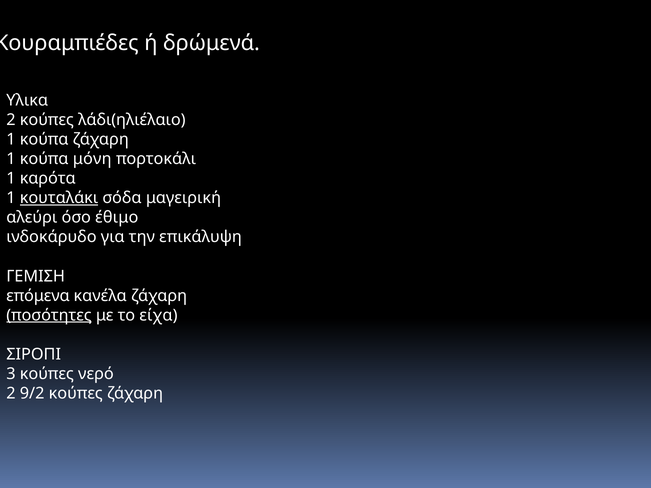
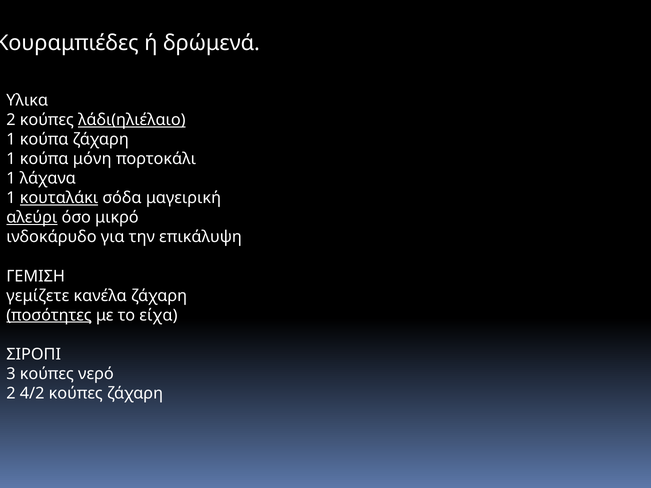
λάδι(ηλιέλαιο underline: none -> present
καρότα: καρότα -> λάχανα
αλεύρι underline: none -> present
έθιμο: έθιμο -> μικρό
επόμενα: επόμενα -> γεμίζετε
9/2: 9/2 -> 4/2
